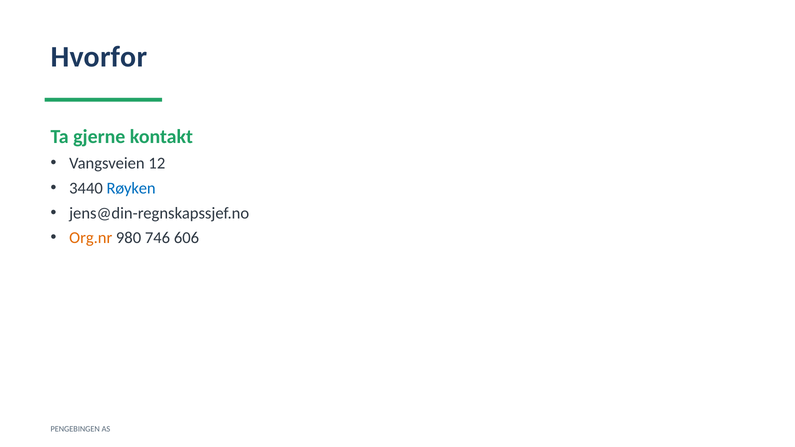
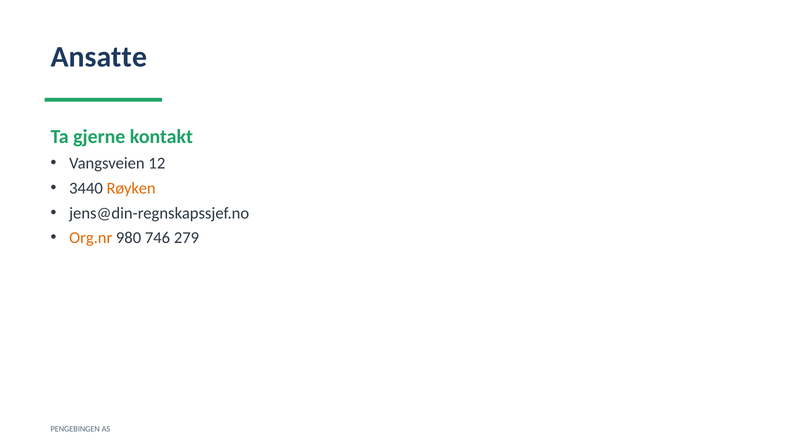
Hvorfor: Hvorfor -> Ansatte
Røyken colour: blue -> orange
606: 606 -> 279
